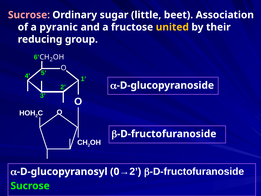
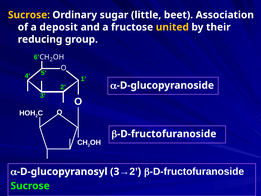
Sucrose at (29, 15) colour: pink -> yellow
pyranic: pyranic -> deposit
0 at (115, 171): 0 -> 3
